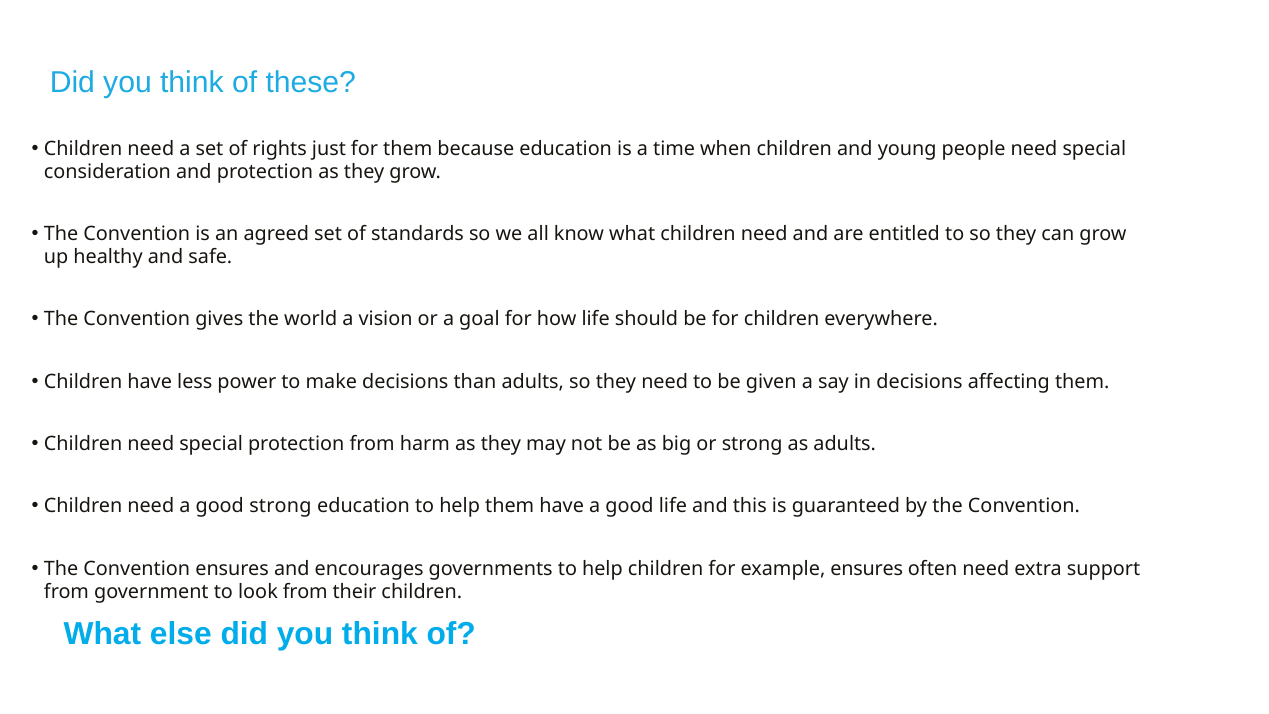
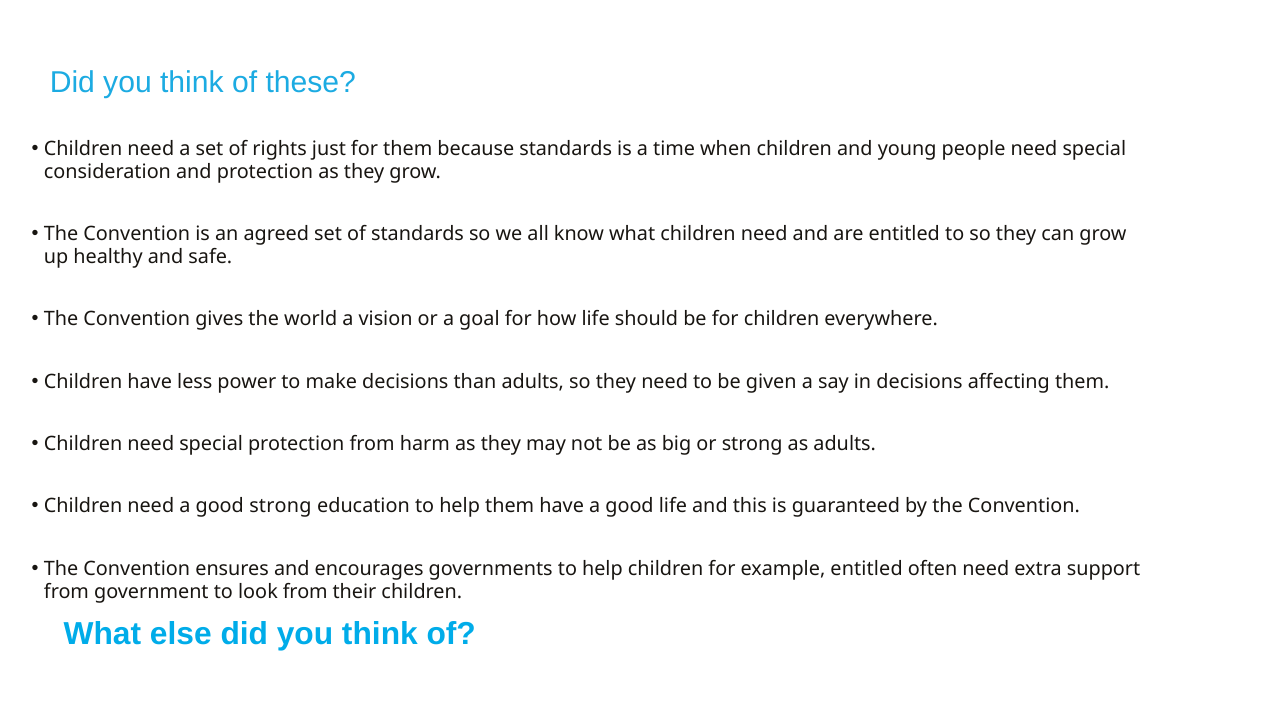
because education: education -> standards
example ensures: ensures -> entitled
